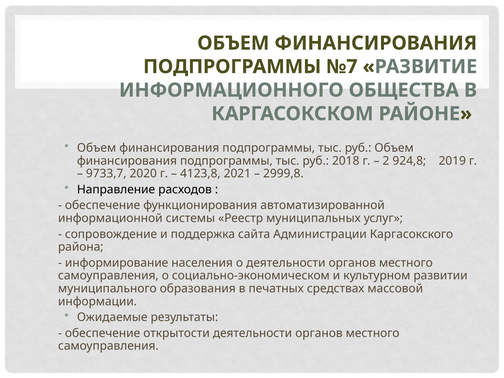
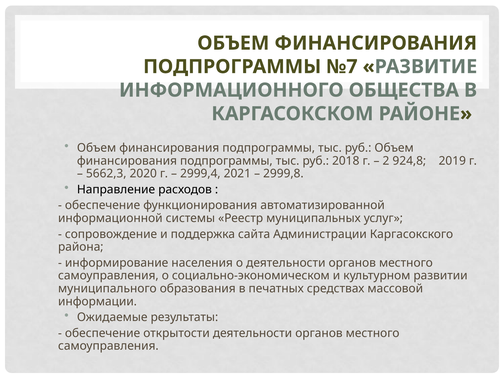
9733,7: 9733,7 -> 5662,3
4123,8: 4123,8 -> 2999,4
